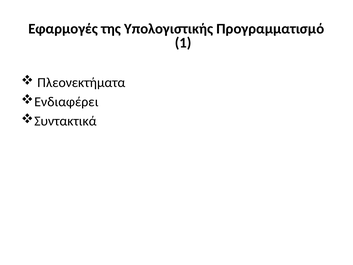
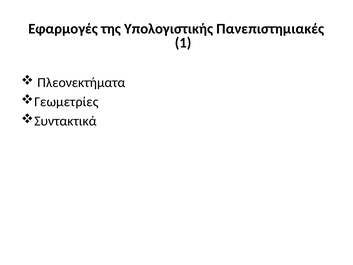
Προγραμματισμό: Προγραμματισμό -> Πανεπιστημιακές
Ενδιαφέρει: Ενδιαφέρει -> Γεωμετρίες
